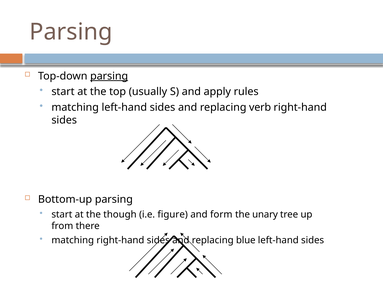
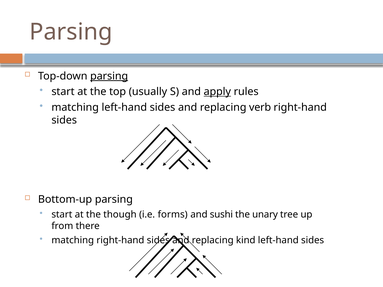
apply underline: none -> present
figure: figure -> forms
form: form -> sushi
blue: blue -> kind
